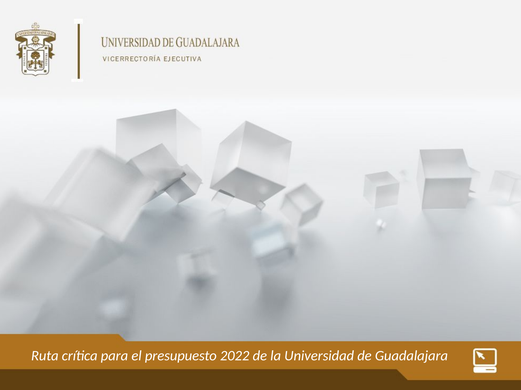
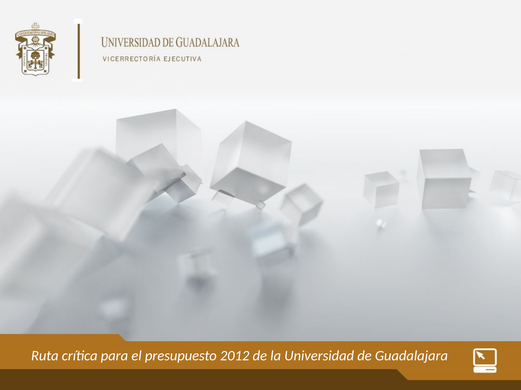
2022: 2022 -> 2012
